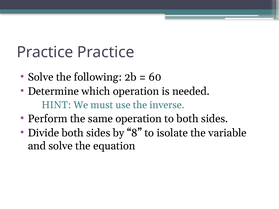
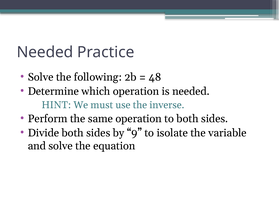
Practice at (45, 52): Practice -> Needed
60: 60 -> 48
8: 8 -> 9
